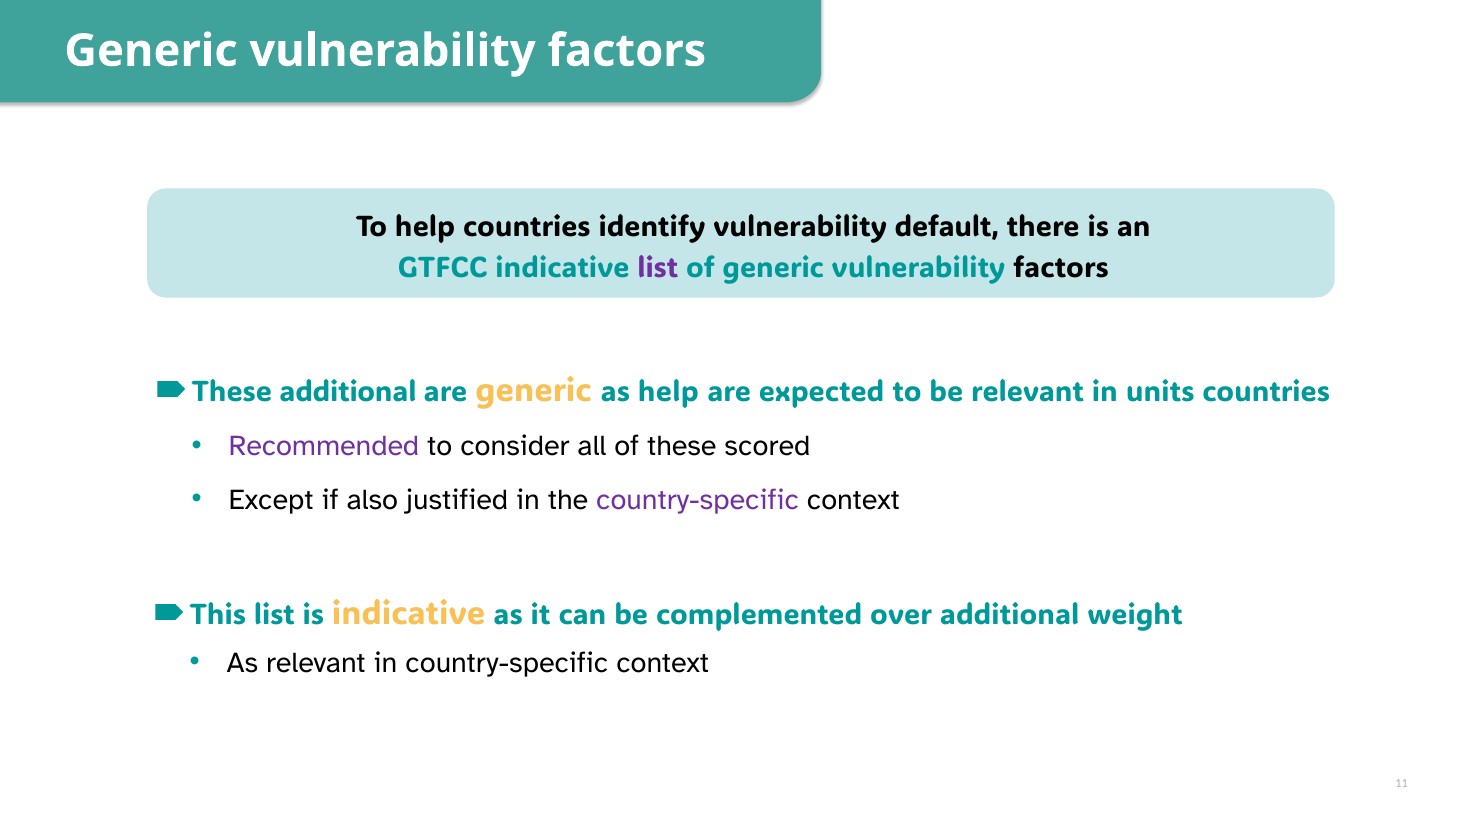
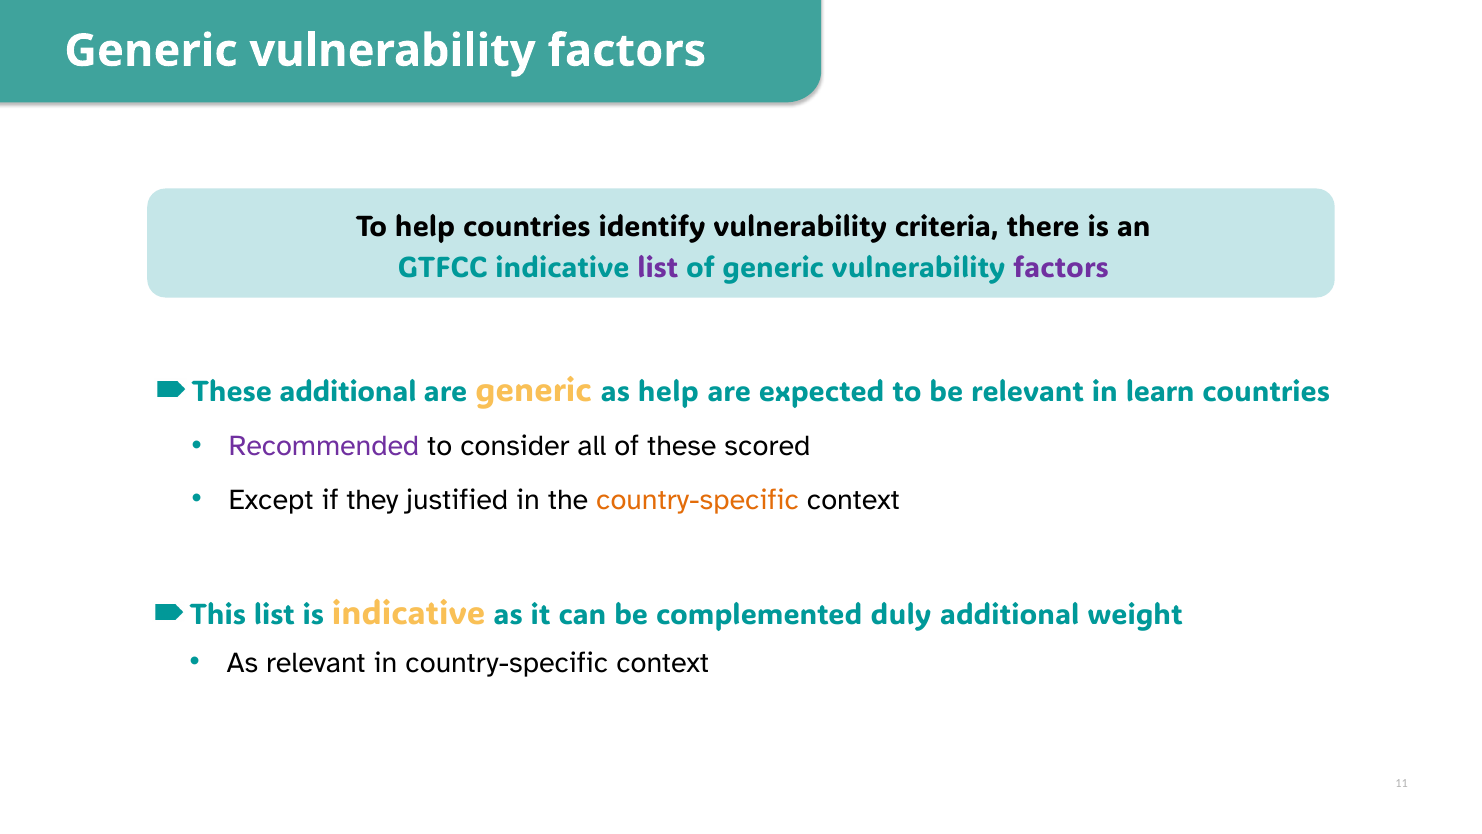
default: default -> criteria
factors at (1061, 268) colour: black -> purple
units: units -> learn
also: also -> they
country-specific at (698, 499) colour: purple -> orange
over: over -> duly
